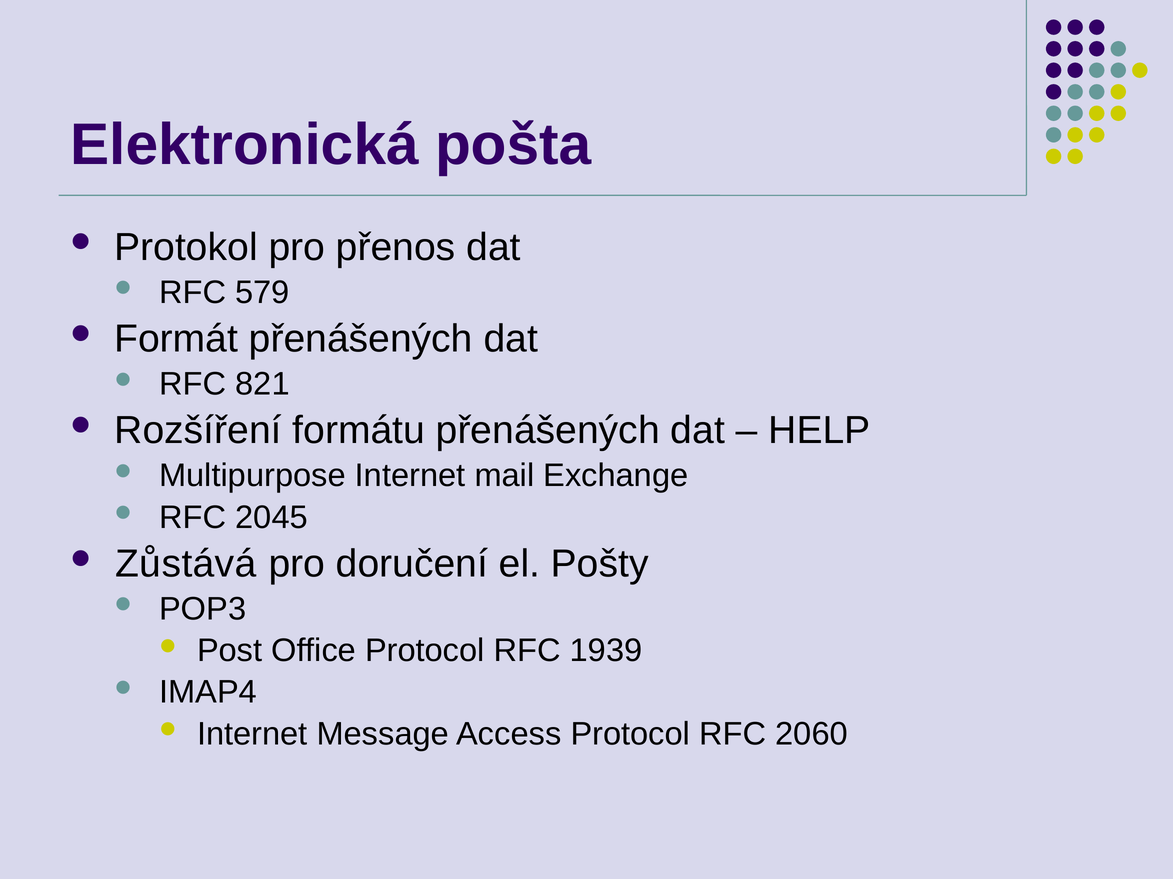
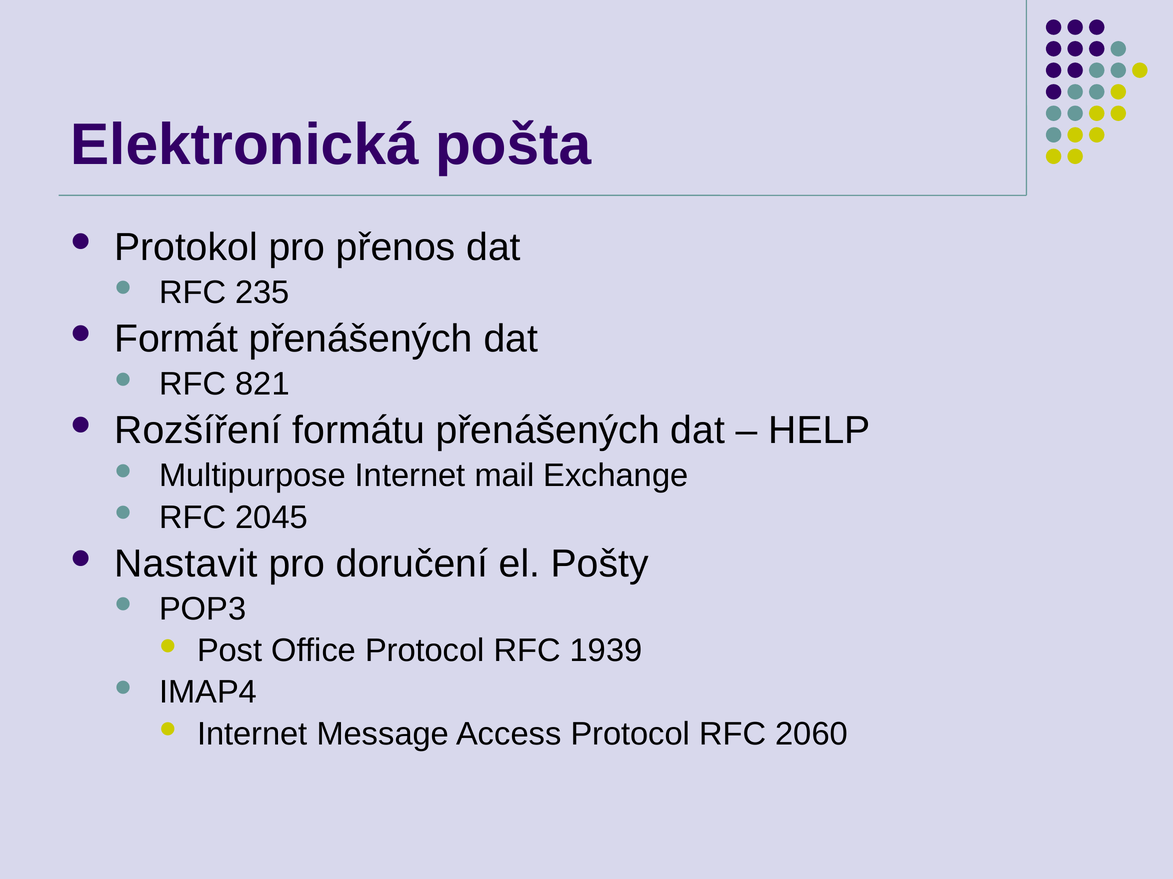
579: 579 -> 235
Zůstává: Zůstává -> Nastavit
